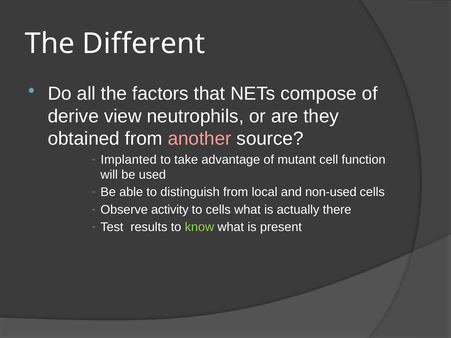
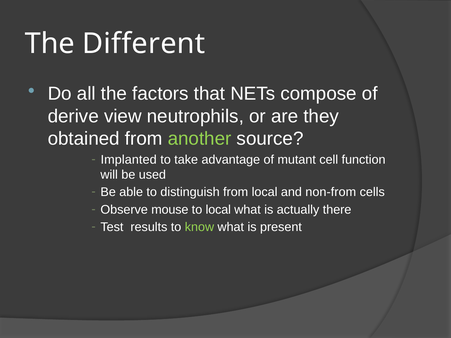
another colour: pink -> light green
non-used: non-used -> non-from
activity: activity -> mouse
to cells: cells -> local
